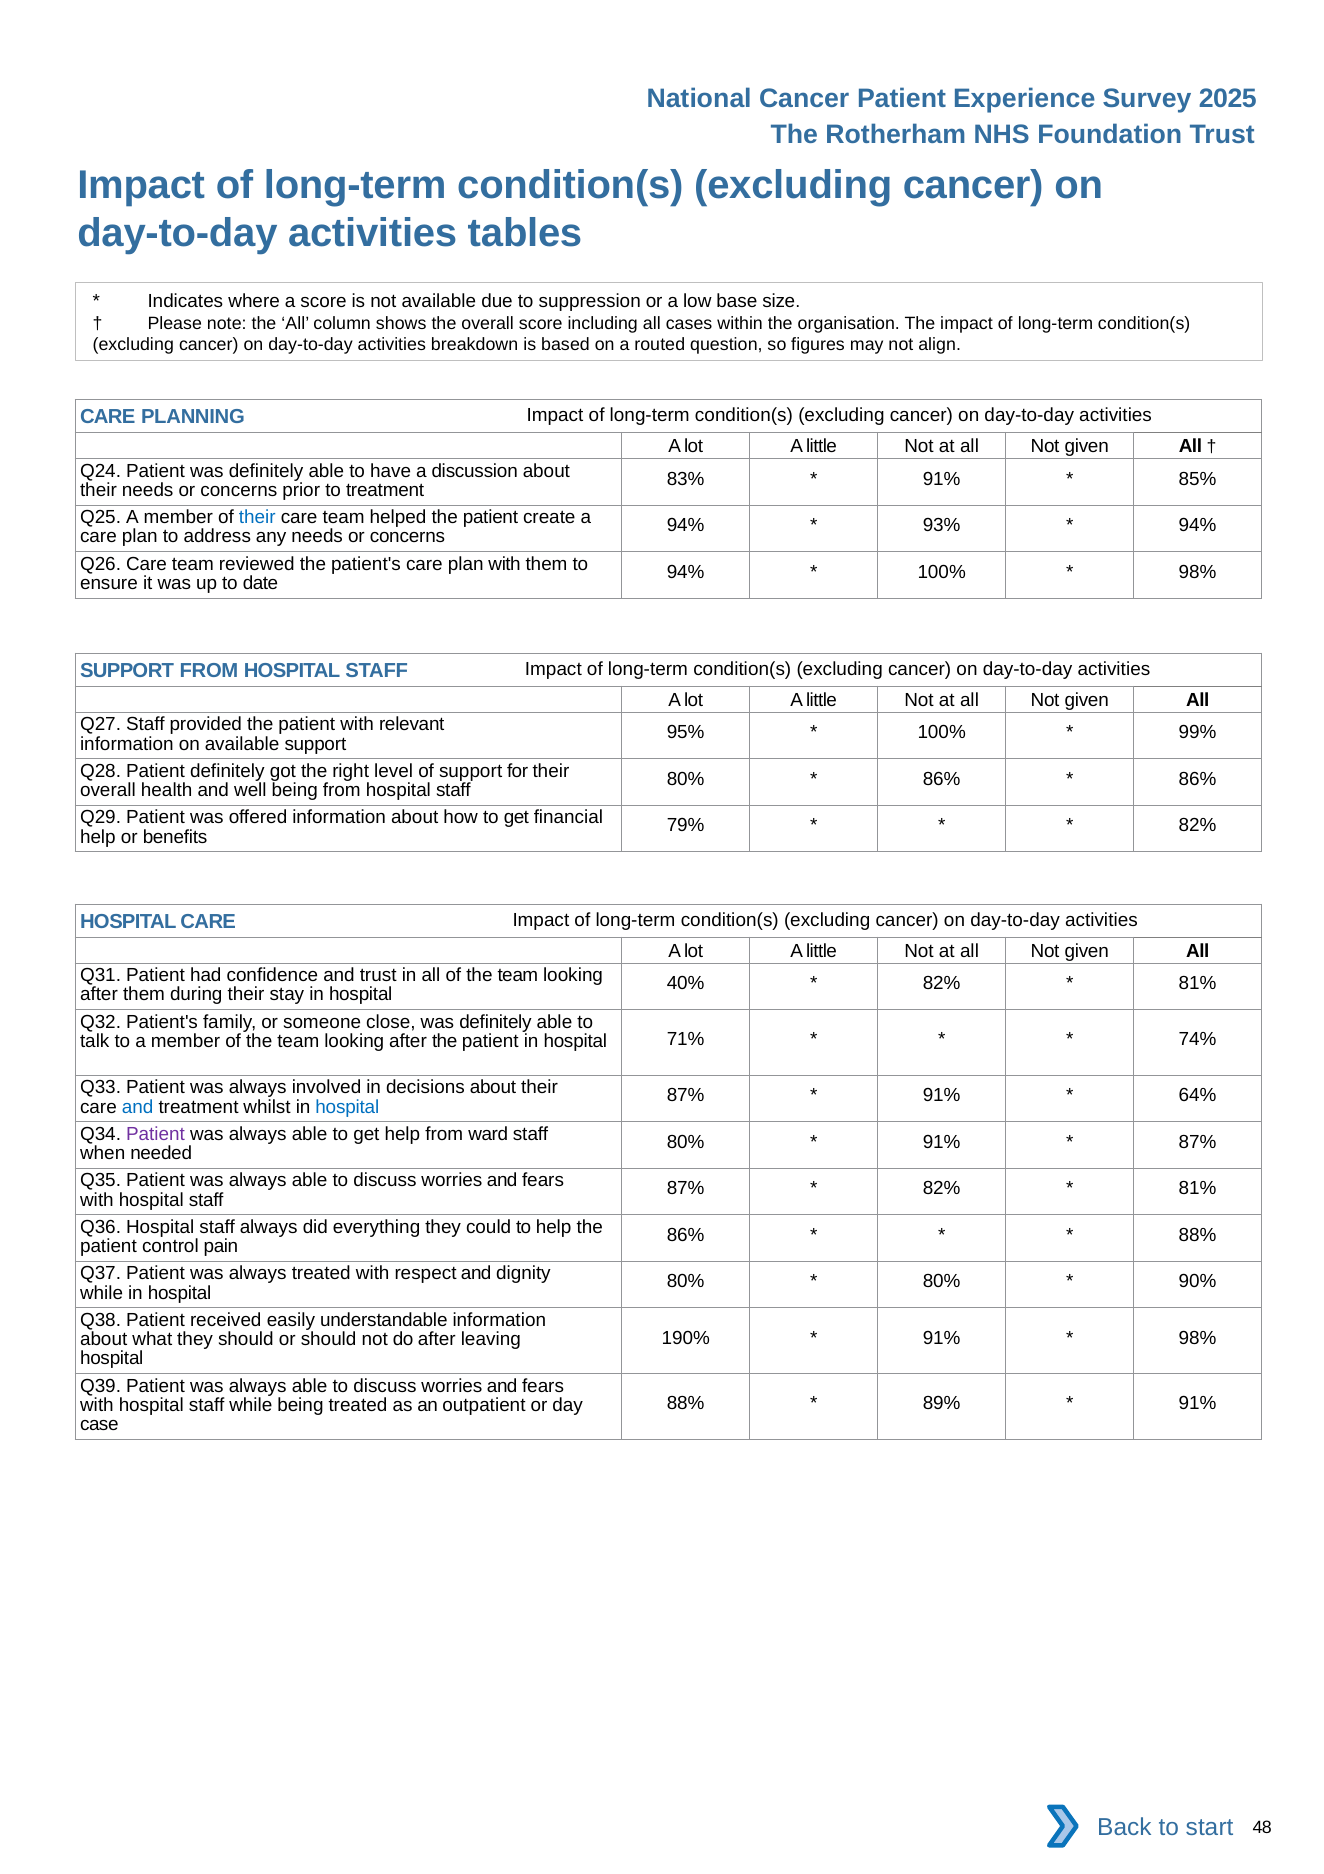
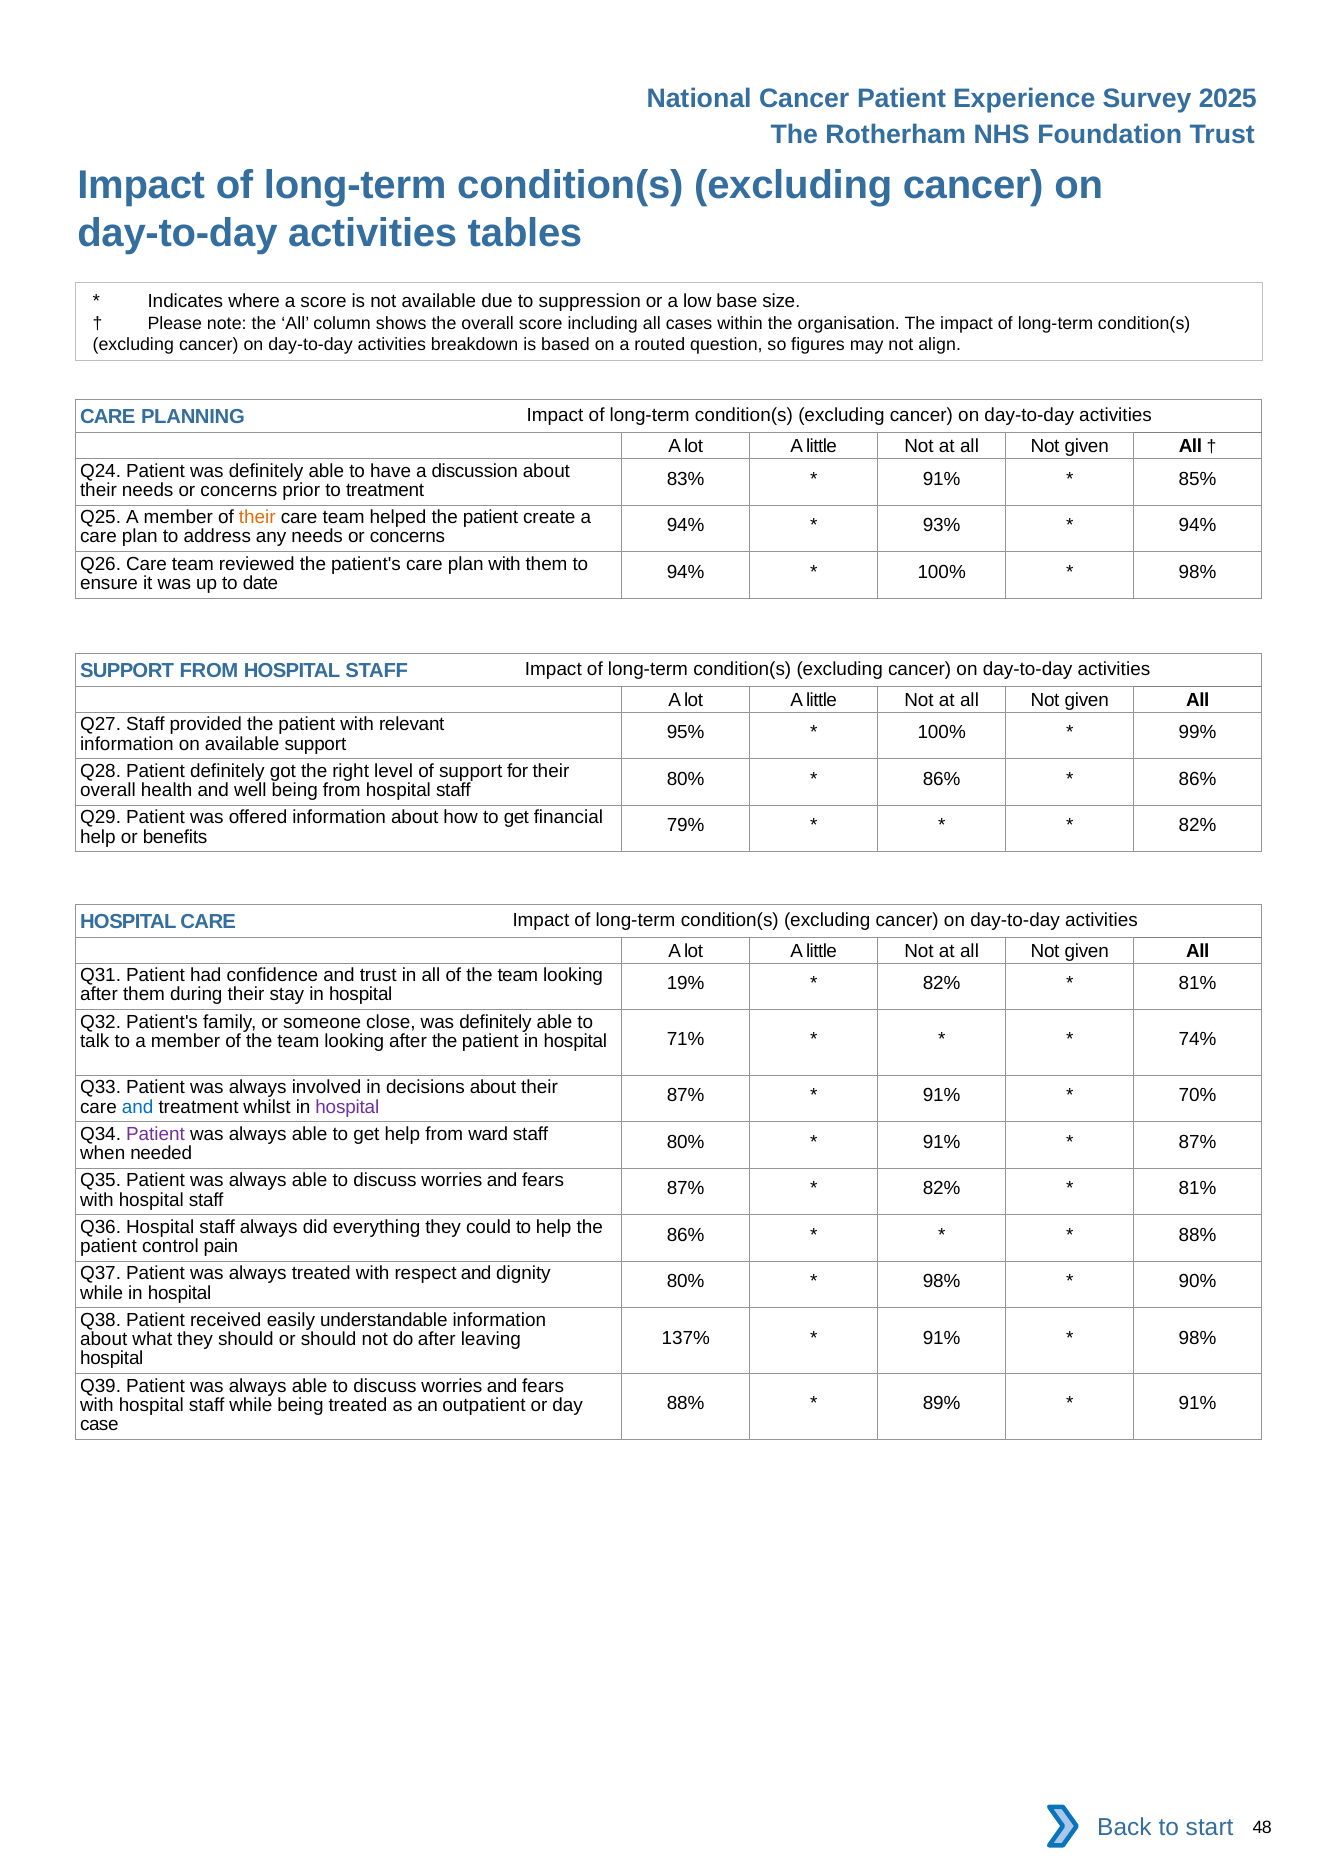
their at (257, 517) colour: blue -> orange
40%: 40% -> 19%
64%: 64% -> 70%
hospital at (347, 1107) colour: blue -> purple
80% at (942, 1281): 80% -> 98%
190%: 190% -> 137%
